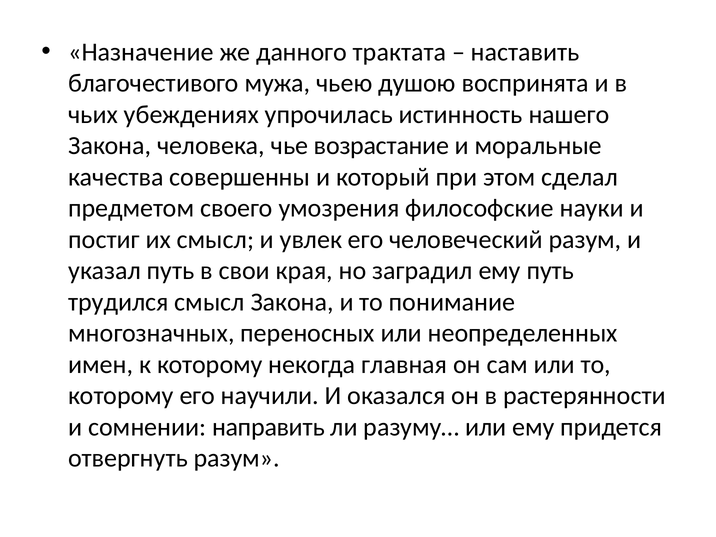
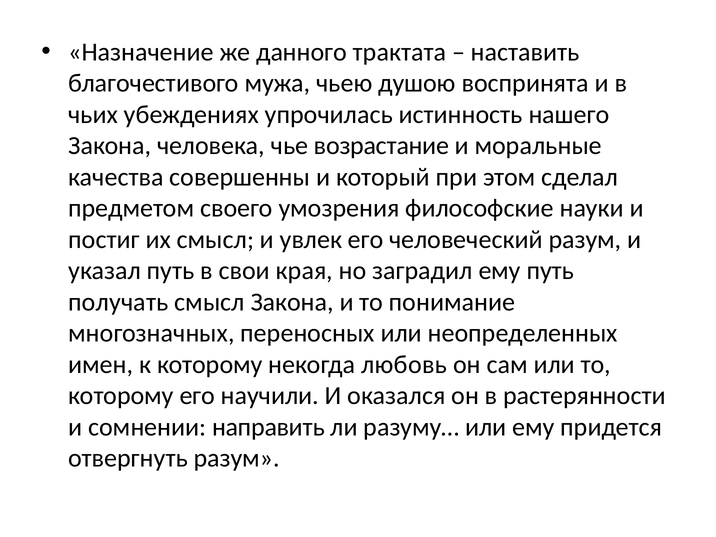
трудился: трудился -> получать
главная: главная -> любовь
